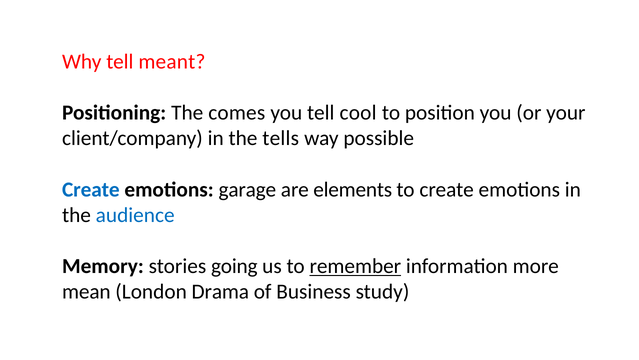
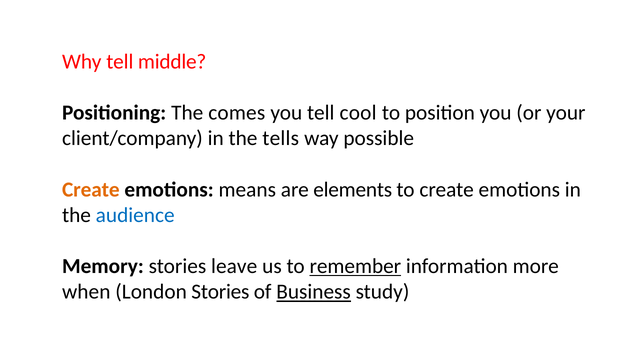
meant: meant -> middle
Create at (91, 189) colour: blue -> orange
garage: garage -> means
going: going -> leave
mean: mean -> when
London Drama: Drama -> Stories
Business underline: none -> present
